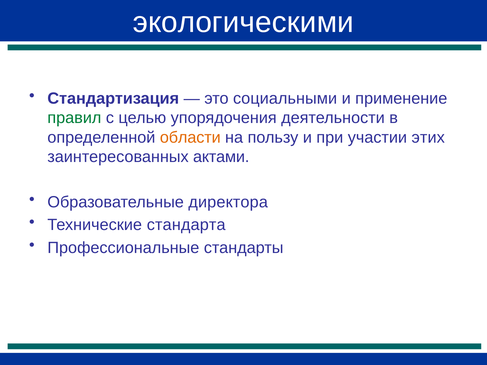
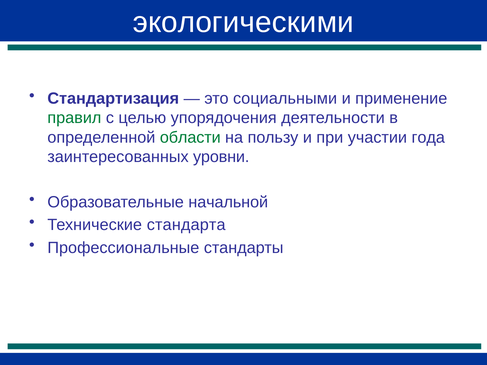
области colour: orange -> green
этих: этих -> года
актами: актами -> уровни
директора: директора -> начальной
